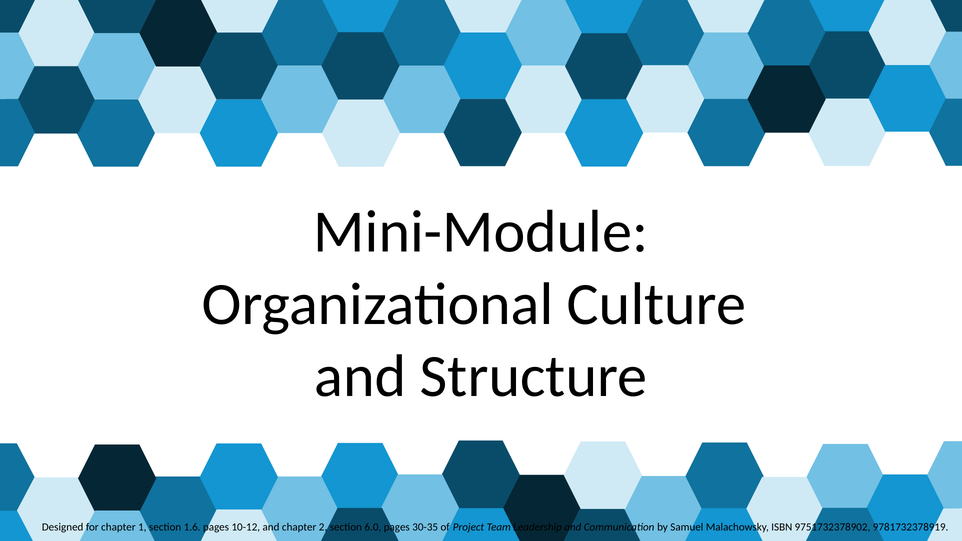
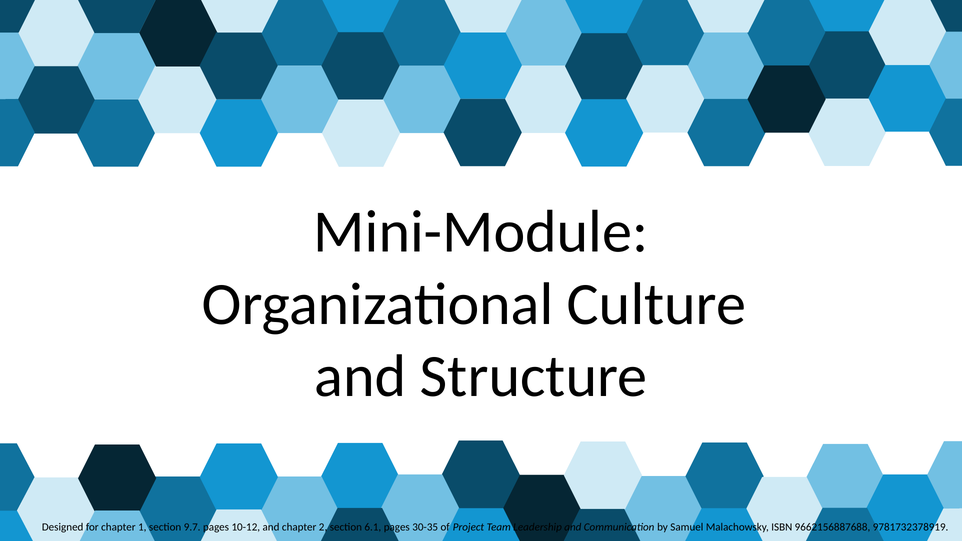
1.6: 1.6 -> 9.7
6.0: 6.0 -> 6.1
9751732378902: 9751732378902 -> 9662156887688
